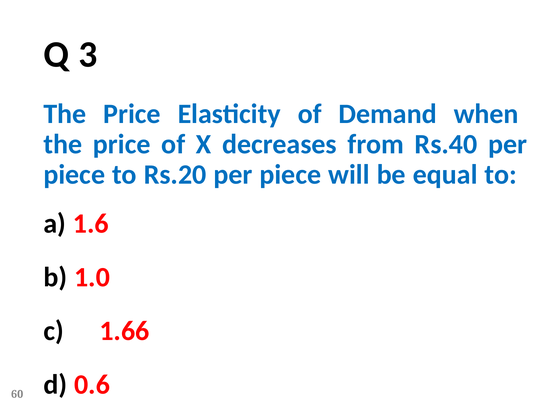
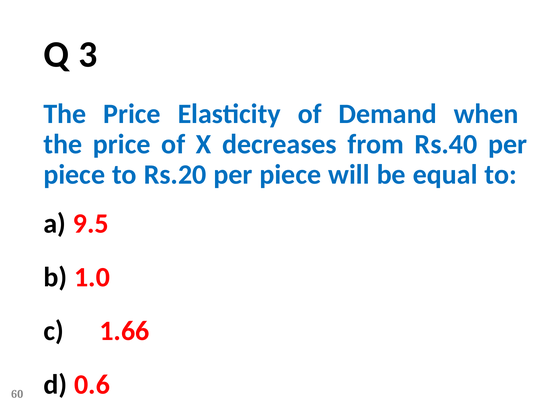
1.6: 1.6 -> 9.5
